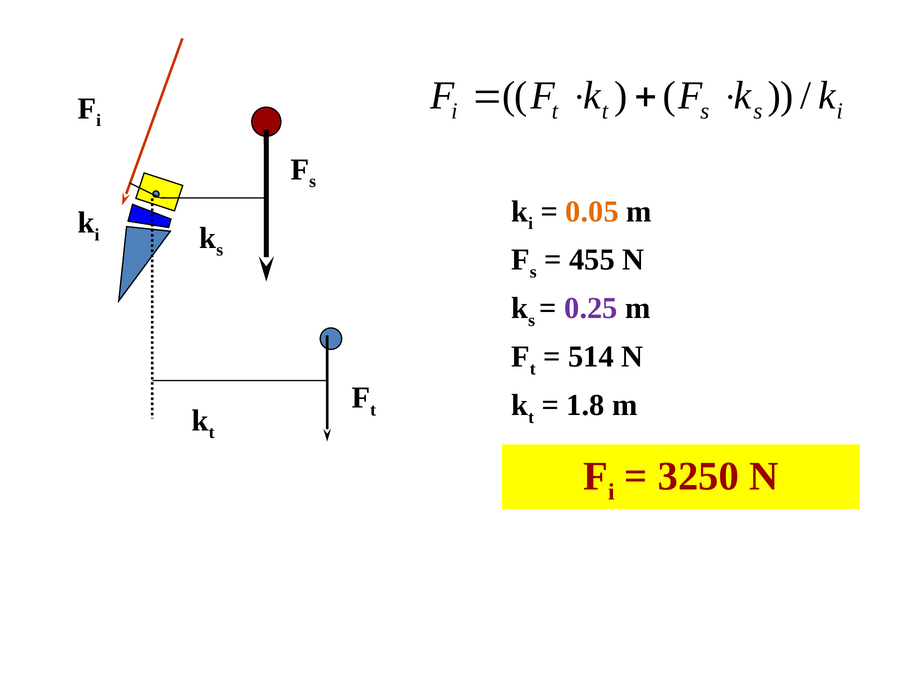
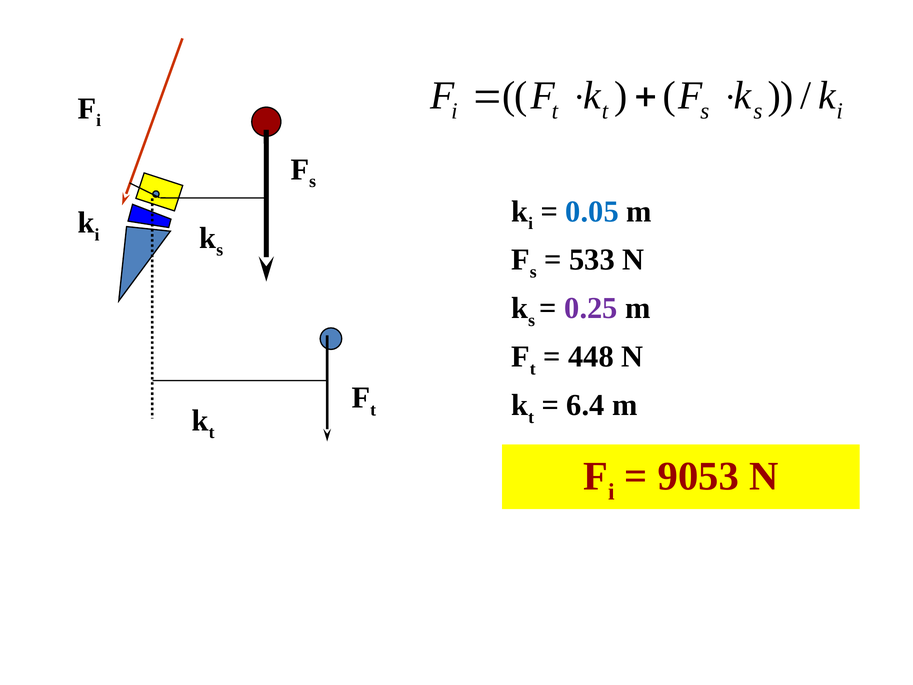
0.05 colour: orange -> blue
455: 455 -> 533
514: 514 -> 448
1.8: 1.8 -> 6.4
3250: 3250 -> 9053
